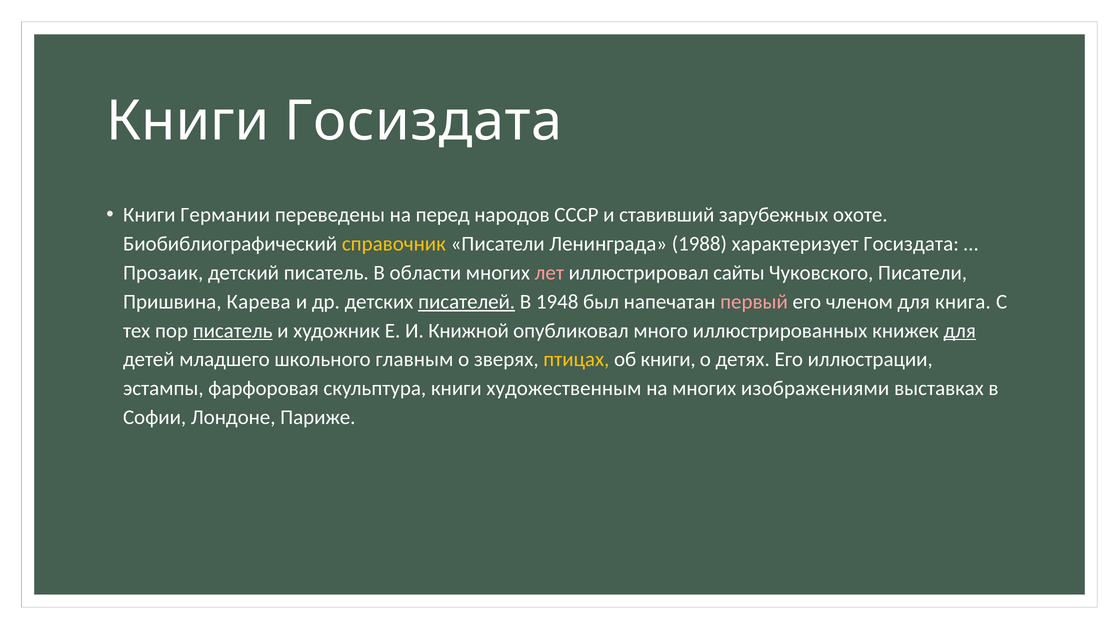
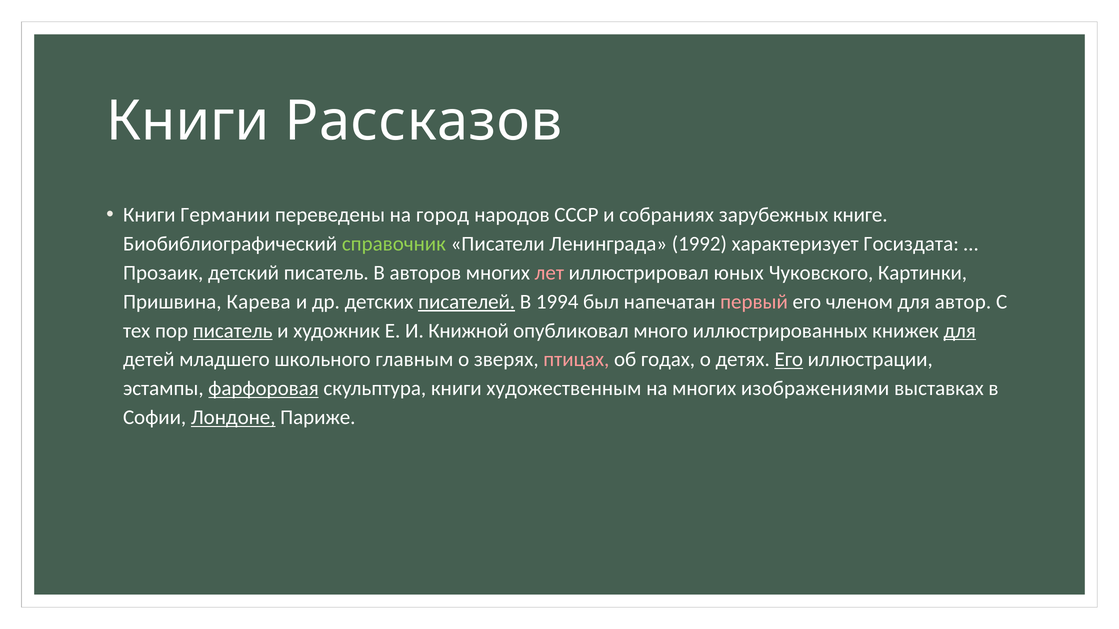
Книги Госиздата: Госиздата -> Рассказов
перед: перед -> город
ставивший: ставивший -> собраниях
охоте: охоте -> книге
справочник colour: yellow -> light green
1988: 1988 -> 1992
области: области -> авторов
сайты: сайты -> юных
Чуковского Писатели: Писатели -> Картинки
1948: 1948 -> 1994
книга: книга -> автор
птицах colour: yellow -> pink
об книги: книги -> годах
Его at (789, 360) underline: none -> present
фарфоровая underline: none -> present
Лондоне underline: none -> present
